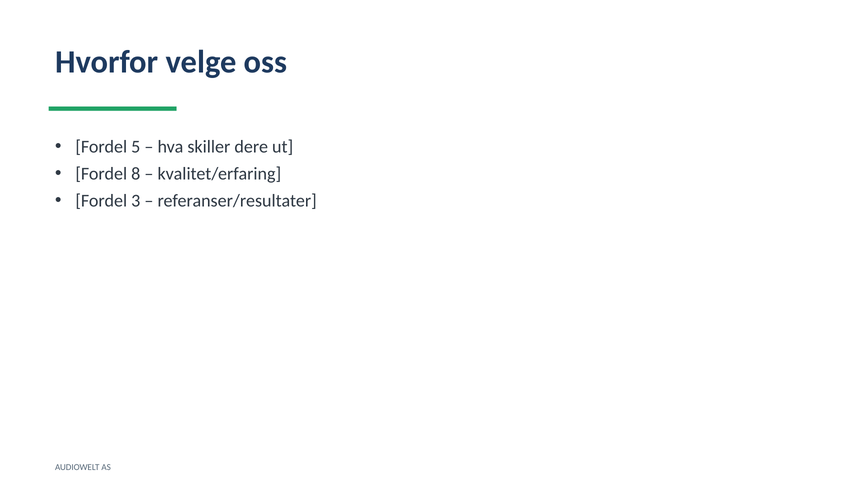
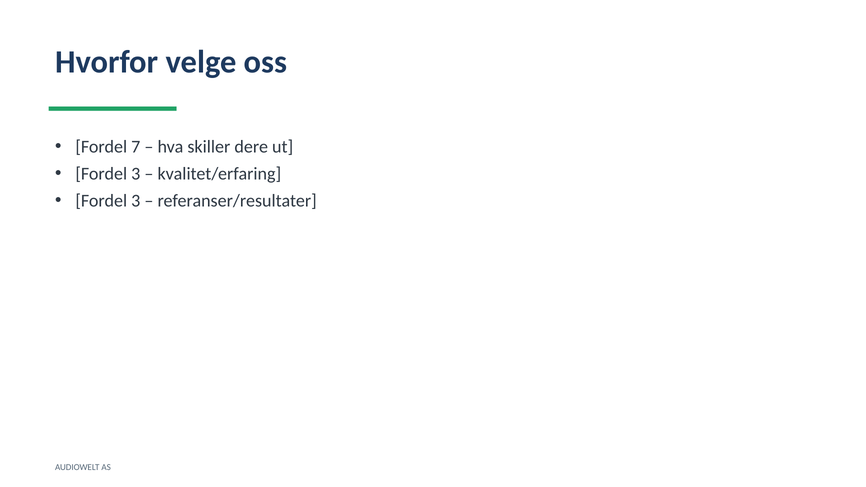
5: 5 -> 7
8 at (136, 174): 8 -> 3
